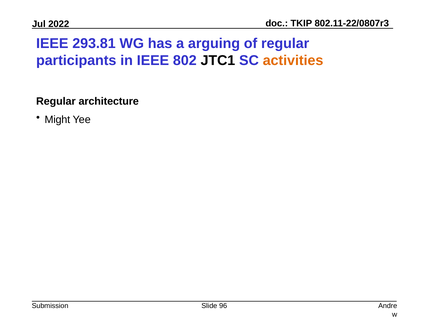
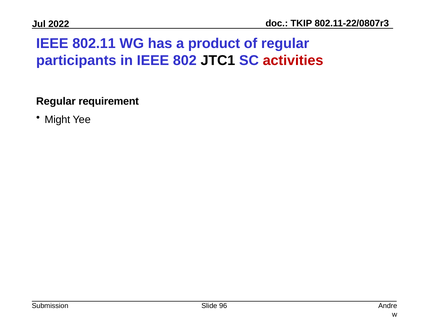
293.81: 293.81 -> 802.11
arguing: arguing -> product
activities colour: orange -> red
architecture: architecture -> requirement
